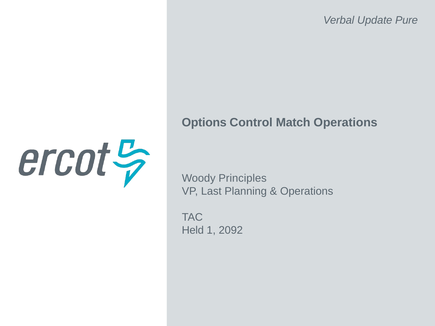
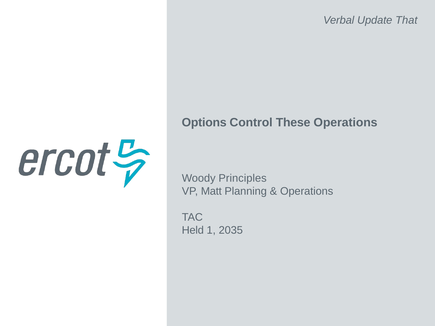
Pure: Pure -> That
Match: Match -> These
Last: Last -> Matt
2092: 2092 -> 2035
